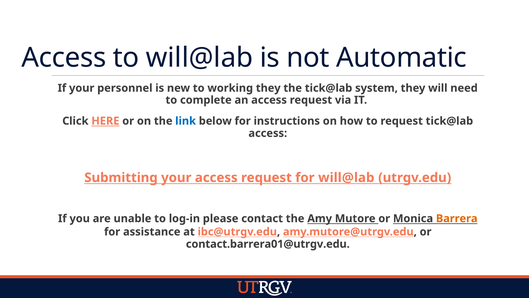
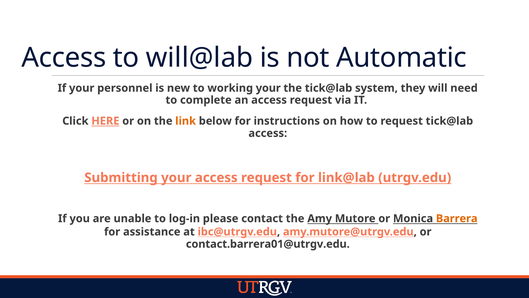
working they: they -> your
link colour: blue -> orange
for will@lab: will@lab -> link@lab
